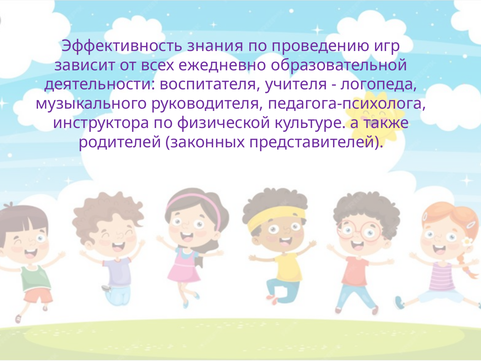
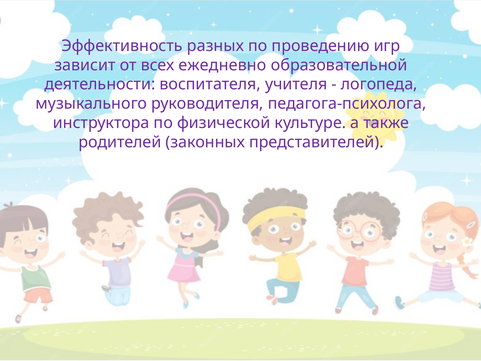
знания: знания -> разных
